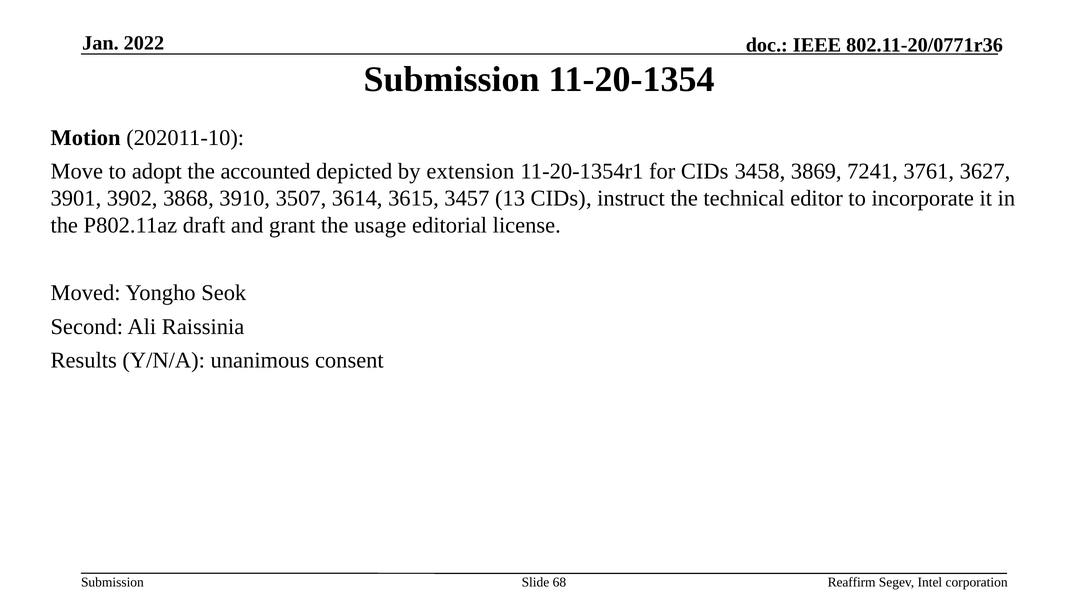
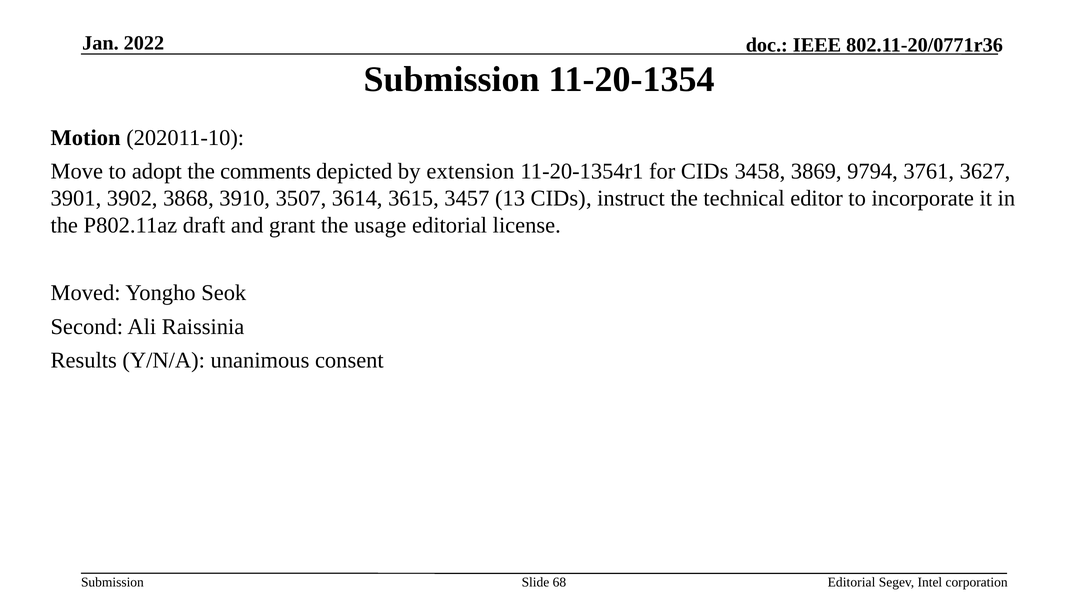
accounted: accounted -> comments
7241: 7241 -> 9794
Reaffirm at (852, 582): Reaffirm -> Editorial
